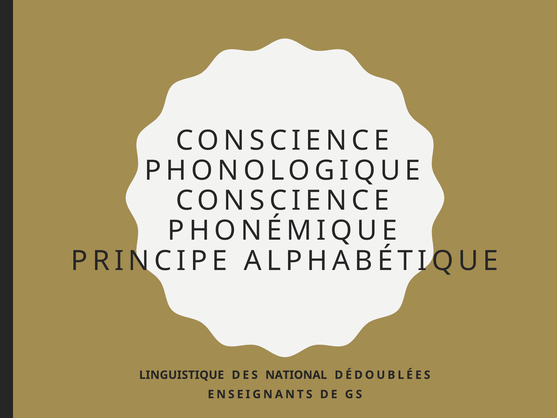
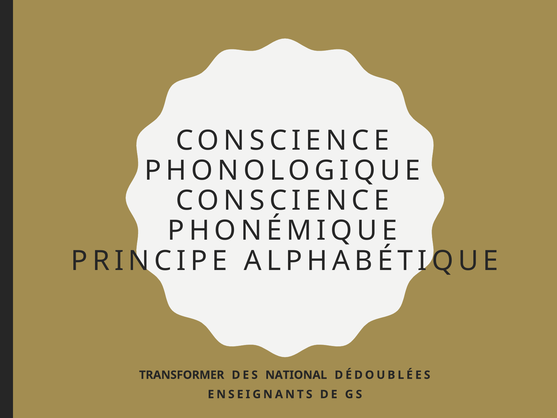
LINGUISTIQUE: LINGUISTIQUE -> TRANSFORMER
